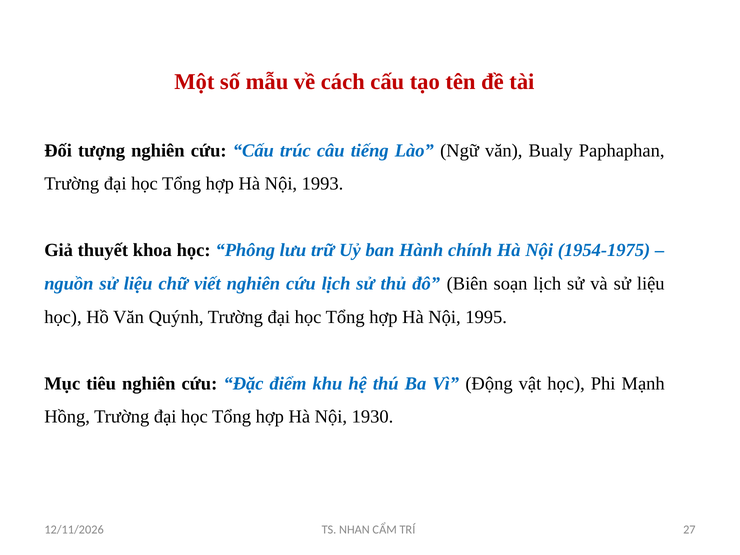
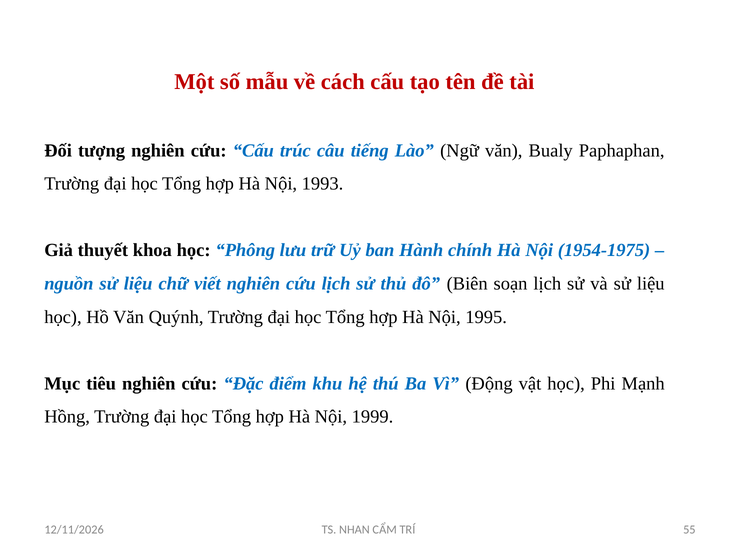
1930: 1930 -> 1999
27: 27 -> 55
